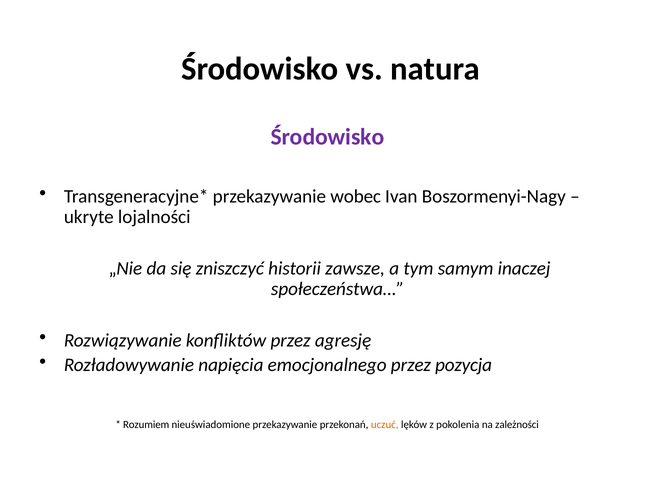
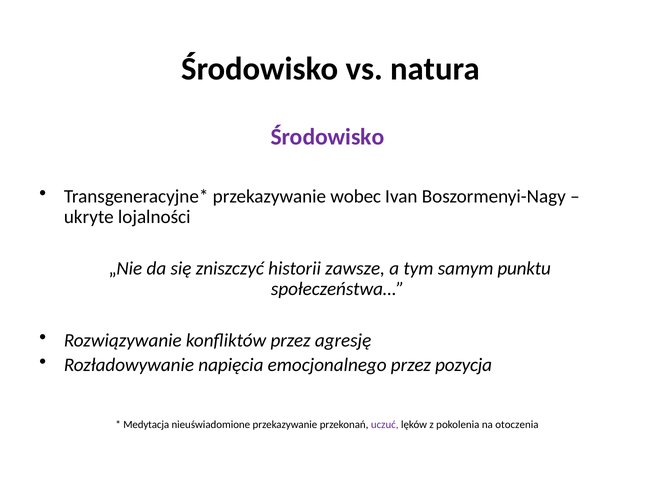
inaczej: inaczej -> punktu
Rozumiem: Rozumiem -> Medytacja
uczuć colour: orange -> purple
zależności: zależności -> otoczenia
